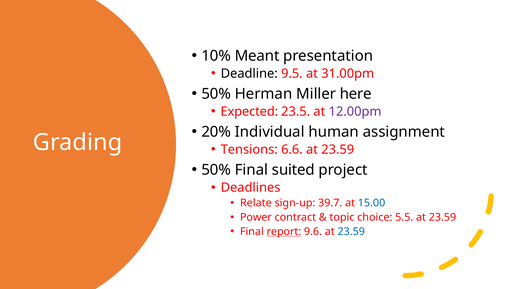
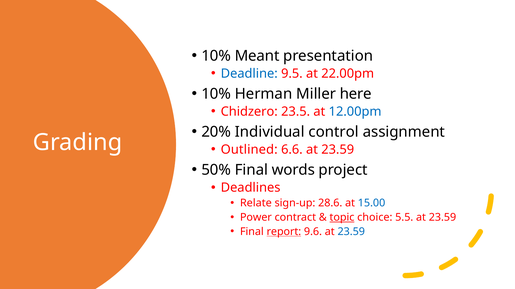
Deadline colour: black -> blue
31.00pm: 31.00pm -> 22.00pm
50% at (216, 94): 50% -> 10%
Expected: Expected -> Chidzero
12.00pm colour: purple -> blue
human: human -> control
Tensions: Tensions -> Outlined
suited: suited -> words
39.7: 39.7 -> 28.6
topic underline: none -> present
